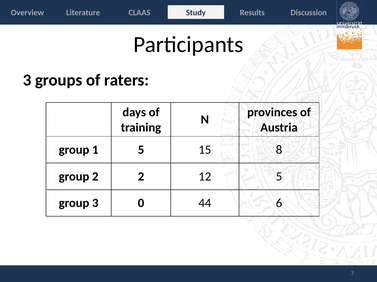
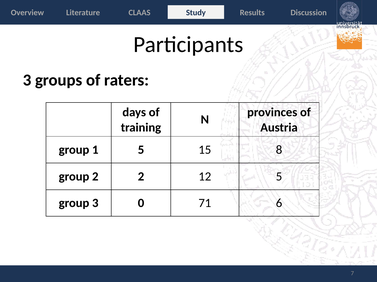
44: 44 -> 71
